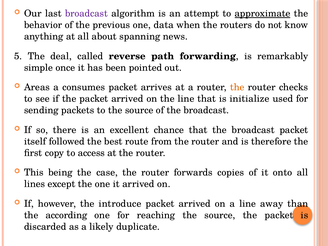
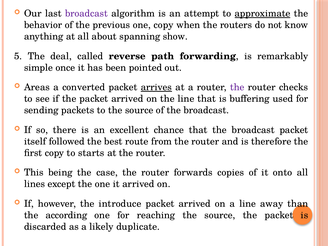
one data: data -> copy
news: news -> show
consumes: consumes -> converted
arrives underline: none -> present
the at (237, 87) colour: orange -> purple
initialize: initialize -> buffering
access: access -> starts
